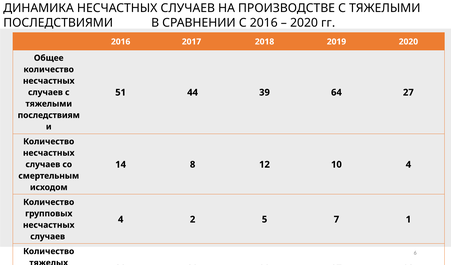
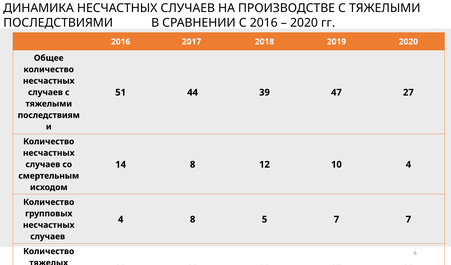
64: 64 -> 47
4 2: 2 -> 8
7 1: 1 -> 7
